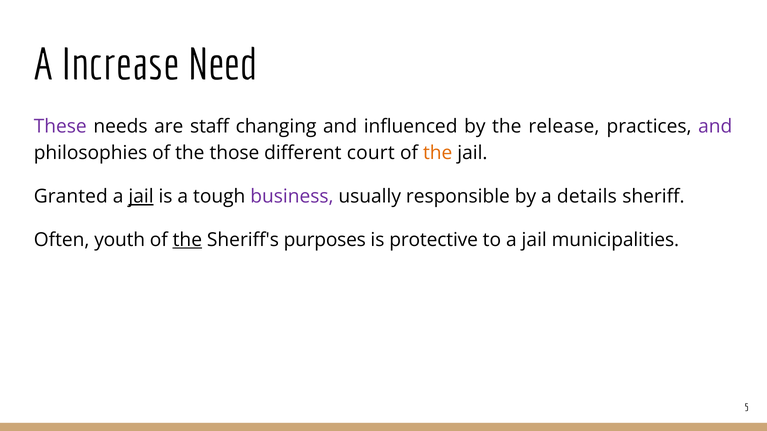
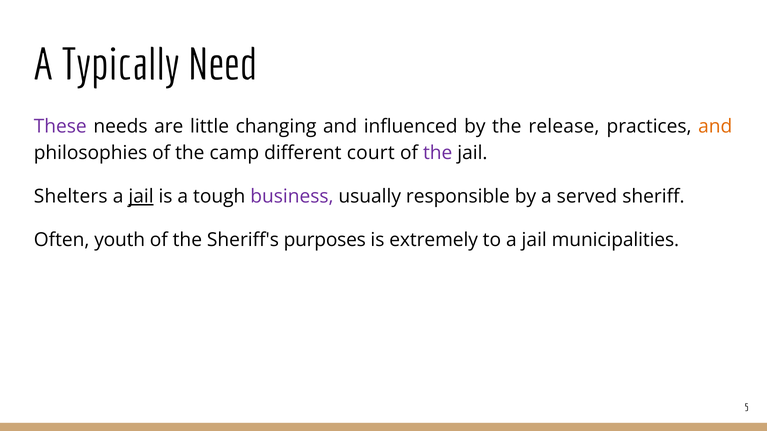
Increase: Increase -> Typically
staff: staff -> little
and at (715, 127) colour: purple -> orange
those: those -> camp
the at (438, 153) colour: orange -> purple
Granted: Granted -> Shelters
details: details -> served
the at (187, 240) underline: present -> none
protective: protective -> extremely
